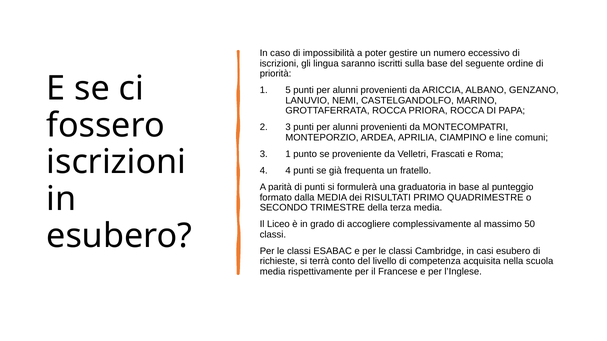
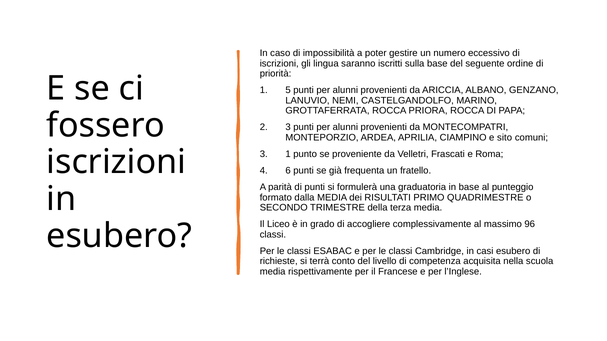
line: line -> sito
4 at (288, 171): 4 -> 6
50: 50 -> 96
